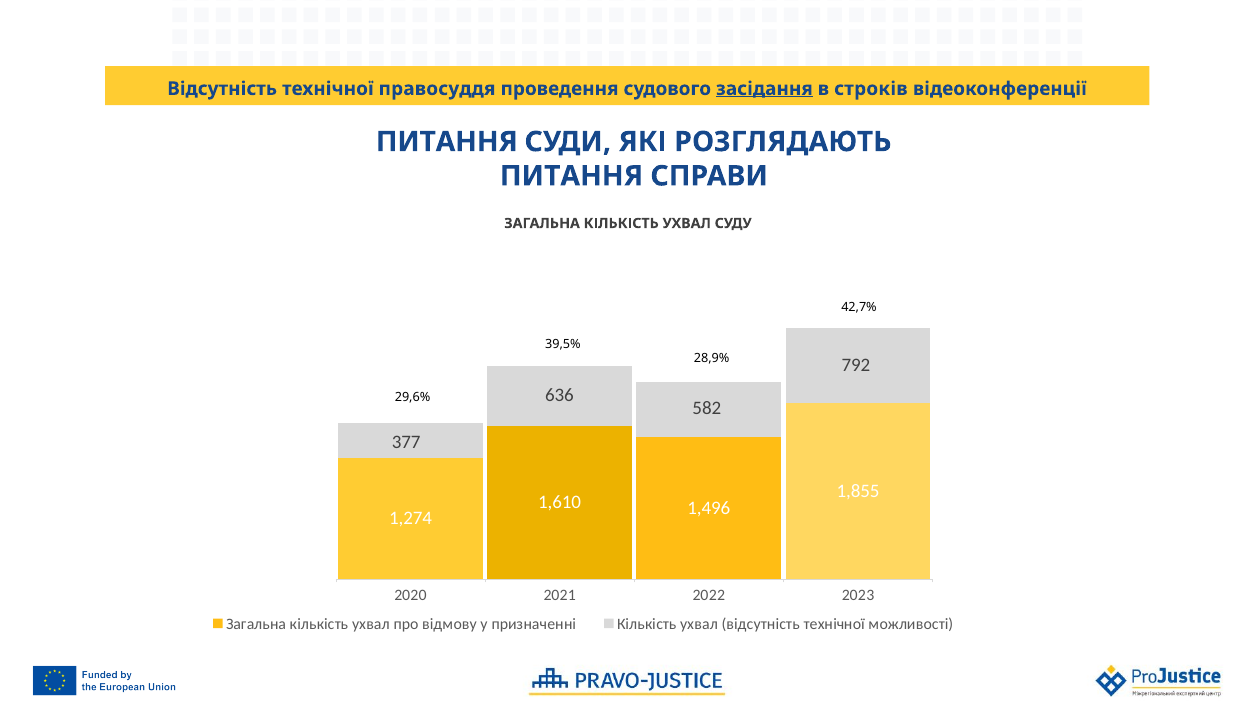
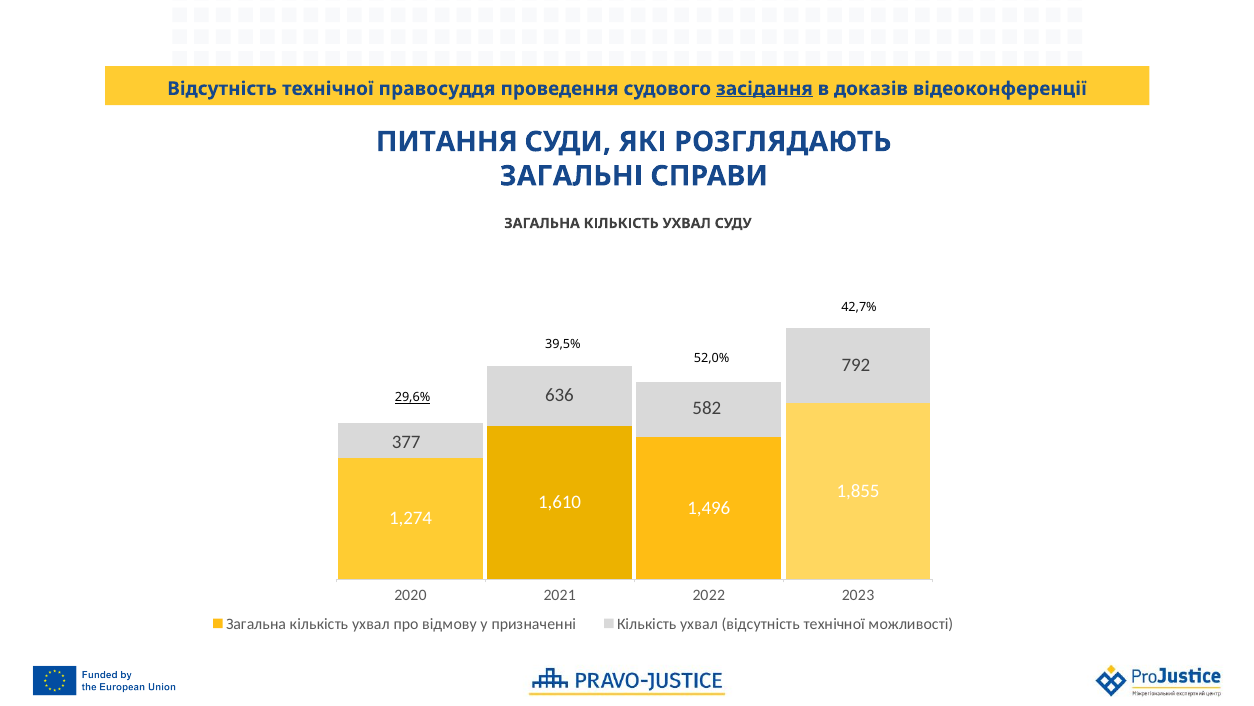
строків: строків -> доказів
ПИТАННЯ at (571, 176): ПИТАННЯ -> ЗАГАЛЬНІ
28,9%: 28,9% -> 52,0%
29,6% underline: none -> present
